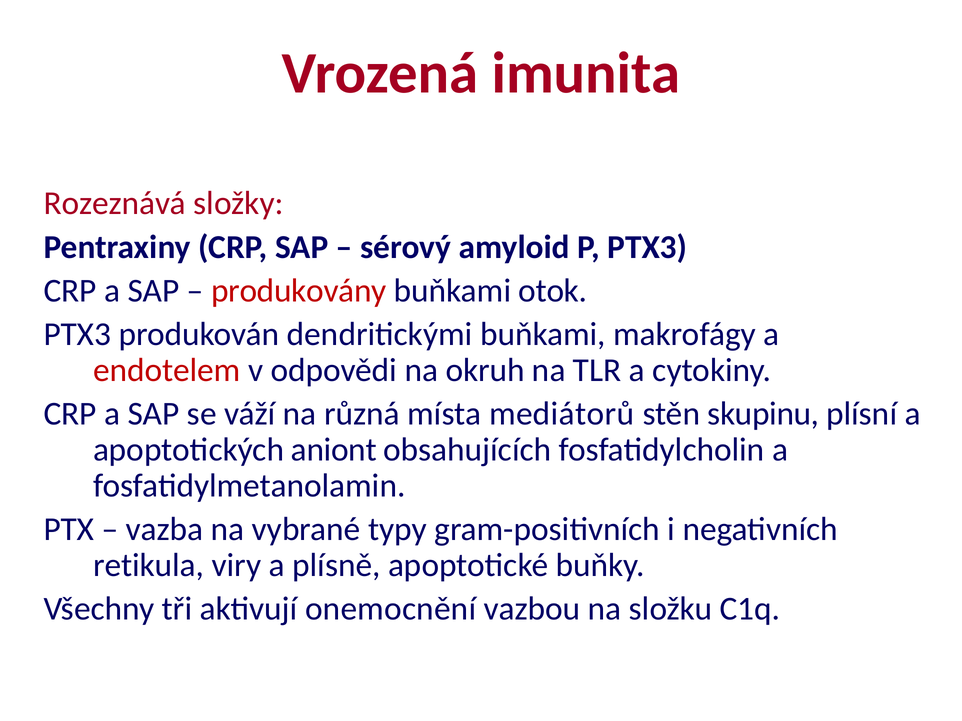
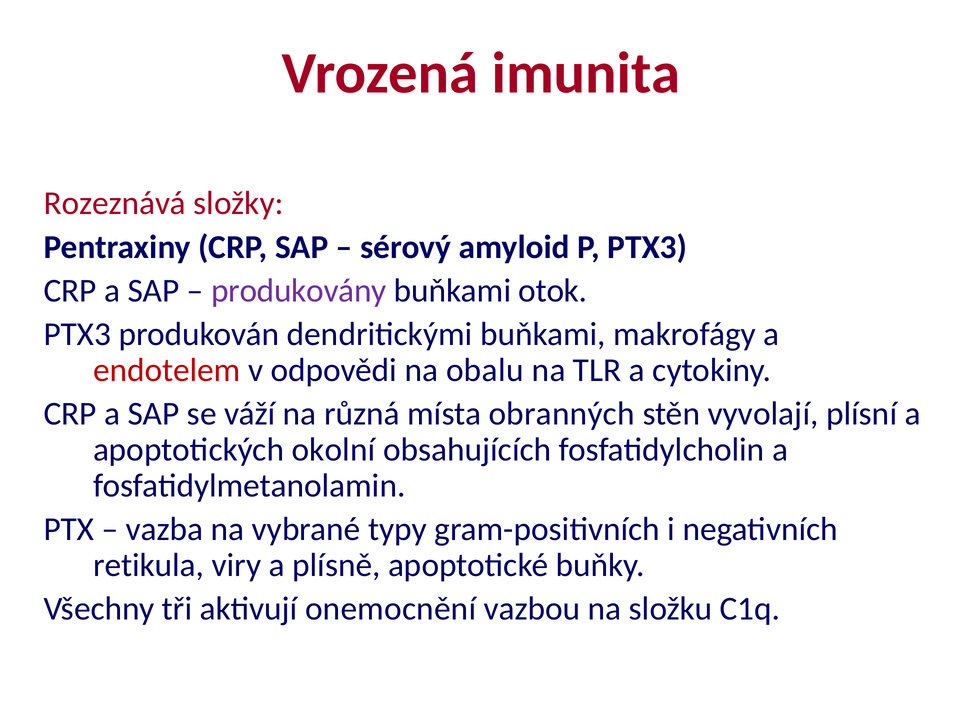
produkovány colour: red -> purple
okruh: okruh -> obalu
mediátorů: mediátorů -> obranných
skupinu: skupinu -> vyvolají
aniont: aniont -> okolní
